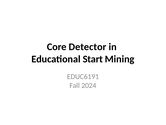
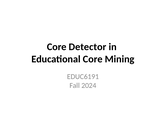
Educational Start: Start -> Core
